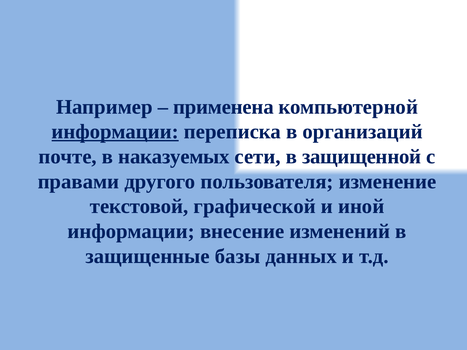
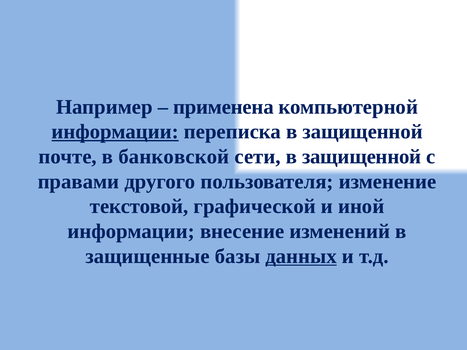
переписка в организаций: организаций -> защищенной
наказуемых: наказуемых -> банковской
данных underline: none -> present
